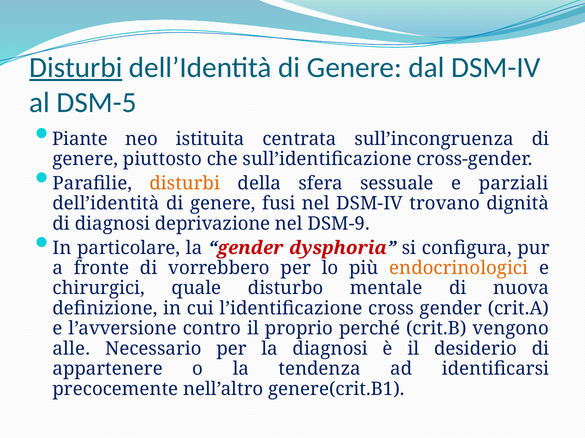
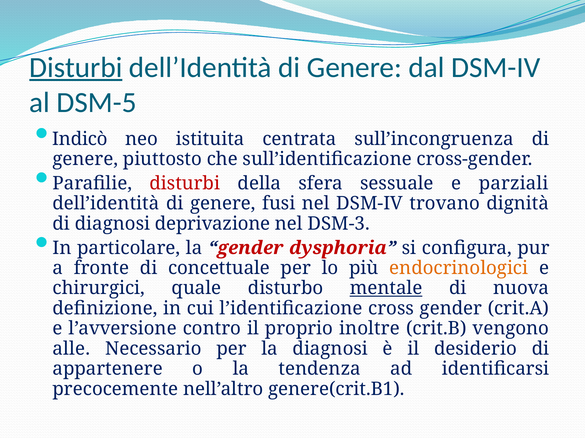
Piante: Piante -> Indicò
disturbi at (185, 184) colour: orange -> red
DSM-9: DSM-9 -> DSM-3
vorrebbero: vorrebbero -> concettuale
mentale underline: none -> present
perché: perché -> inoltre
